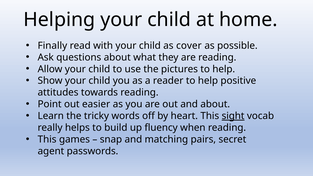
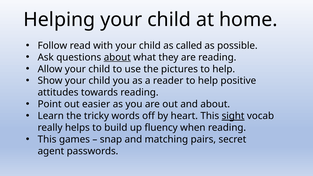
Finally: Finally -> Follow
cover: cover -> called
about at (117, 57) underline: none -> present
